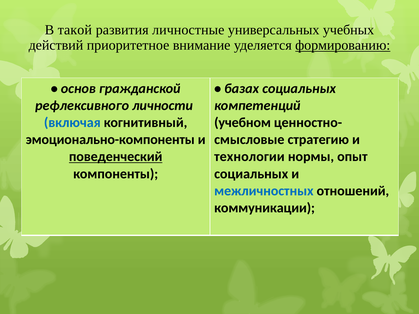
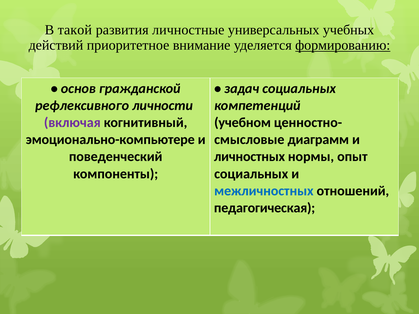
базах: базах -> задач
включая colour: blue -> purple
эмоционально-компоненты: эмоционально-компоненты -> эмоционально-компьютере
стратегию: стратегию -> диаграмм
поведенческий underline: present -> none
технологии: технологии -> личностных
коммуникации: коммуникации -> педагогическая
